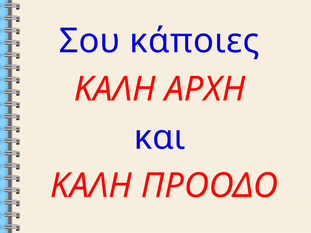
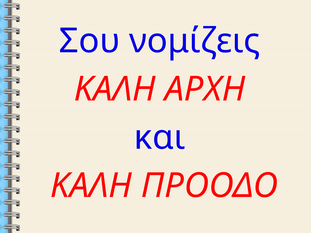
κάποιες: κάποιες -> νομίζεις
